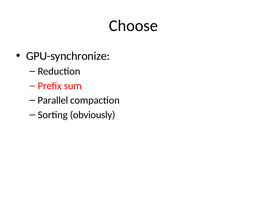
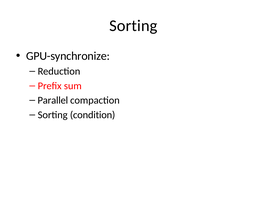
Choose at (133, 26): Choose -> Sorting
obviously: obviously -> condition
